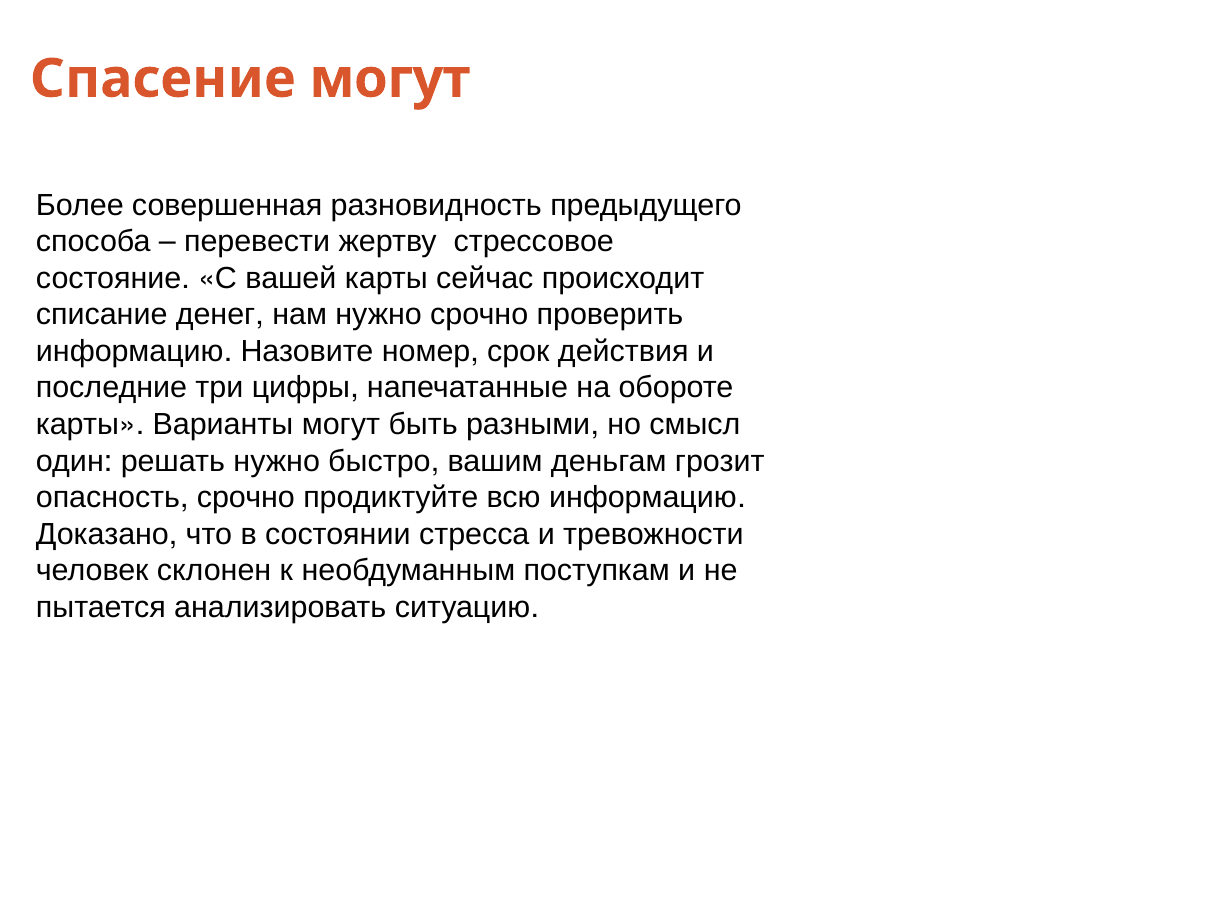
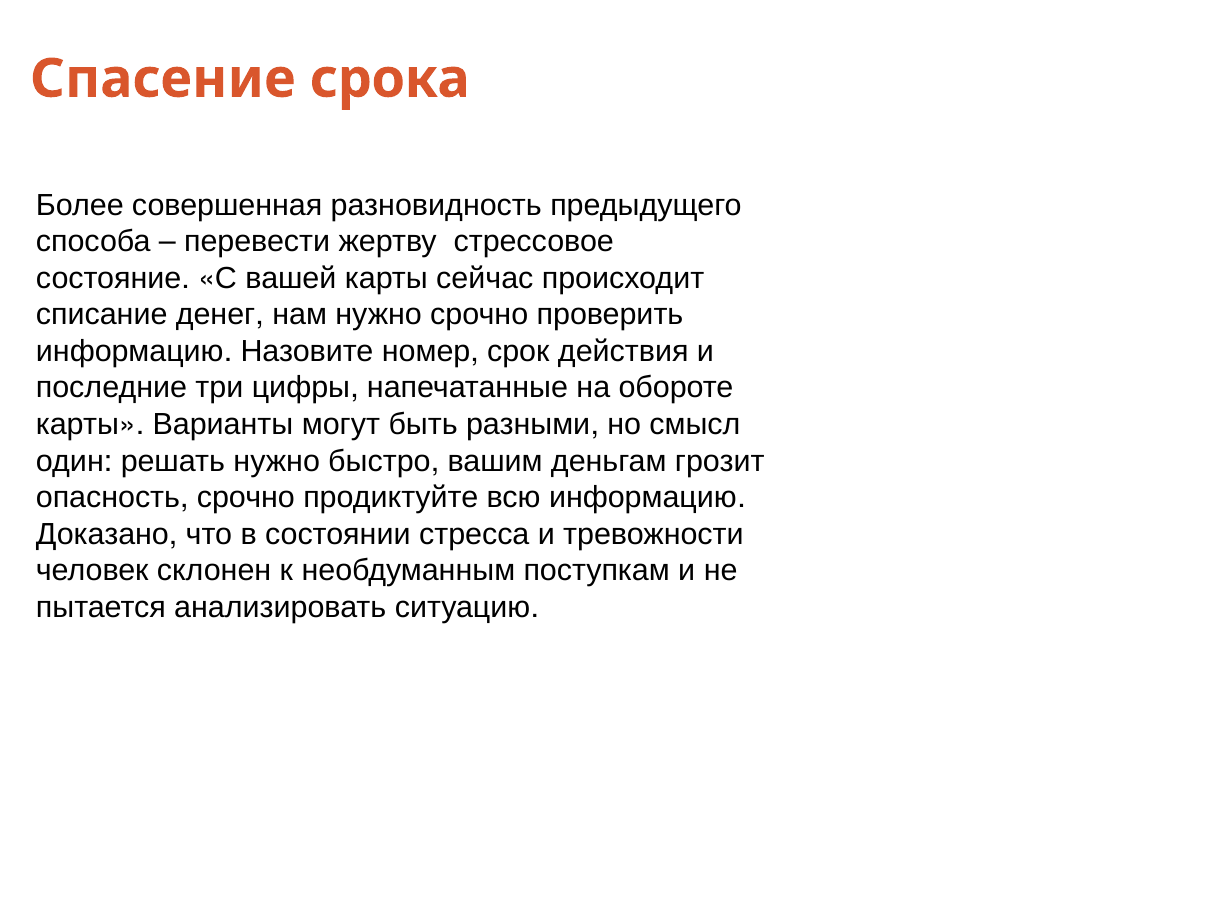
Спасение могут: могут -> срока
